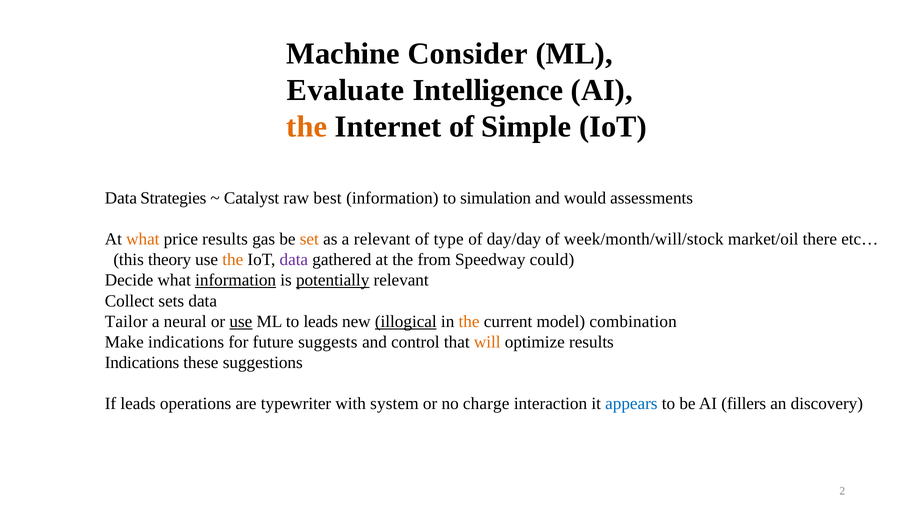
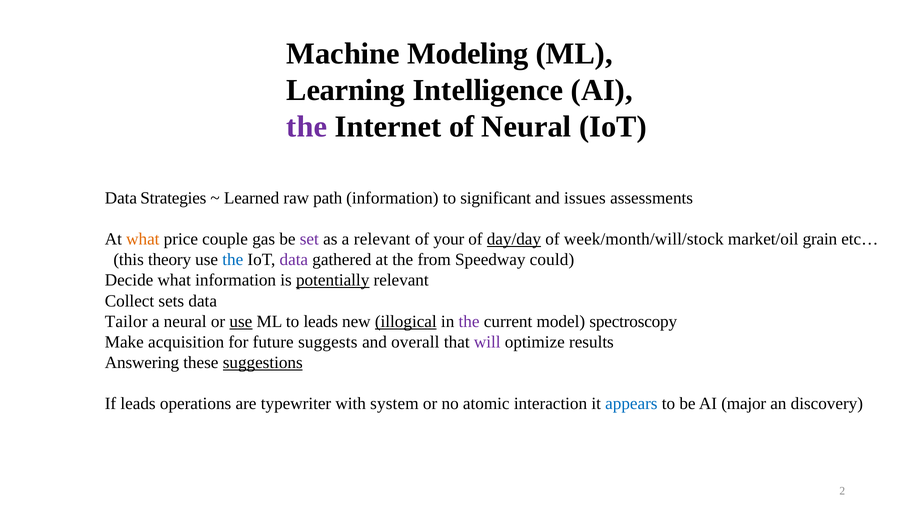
Consider: Consider -> Modeling
Evaluate: Evaluate -> Learning
the at (307, 127) colour: orange -> purple
of Simple: Simple -> Neural
Catalyst: Catalyst -> Learned
best: best -> path
simulation: simulation -> significant
would: would -> issues
price results: results -> couple
set colour: orange -> purple
type: type -> your
day/day underline: none -> present
there: there -> grain
the at (233, 260) colour: orange -> blue
information at (236, 281) underline: present -> none
the at (469, 322) colour: orange -> purple
combination: combination -> spectroscopy
Make indications: indications -> acquisition
control: control -> overall
will colour: orange -> purple
Indications at (142, 363): Indications -> Answering
suggestions underline: none -> present
charge: charge -> atomic
fillers: fillers -> major
